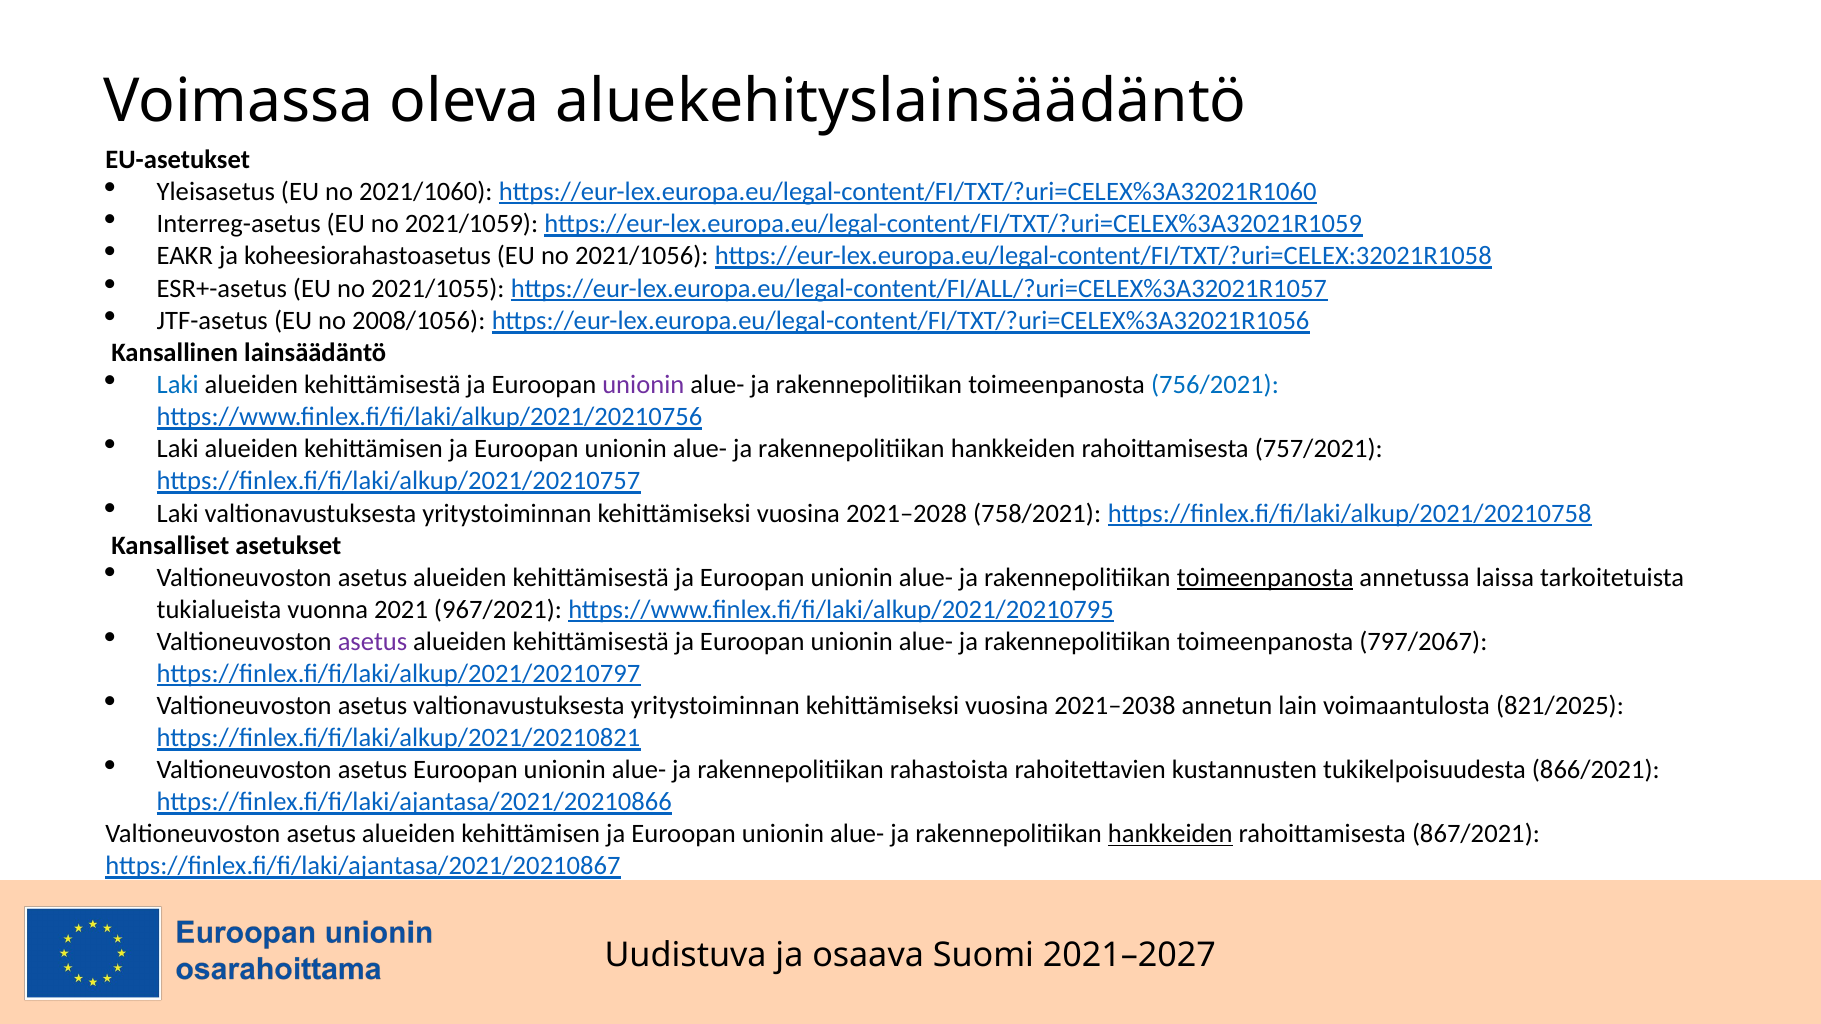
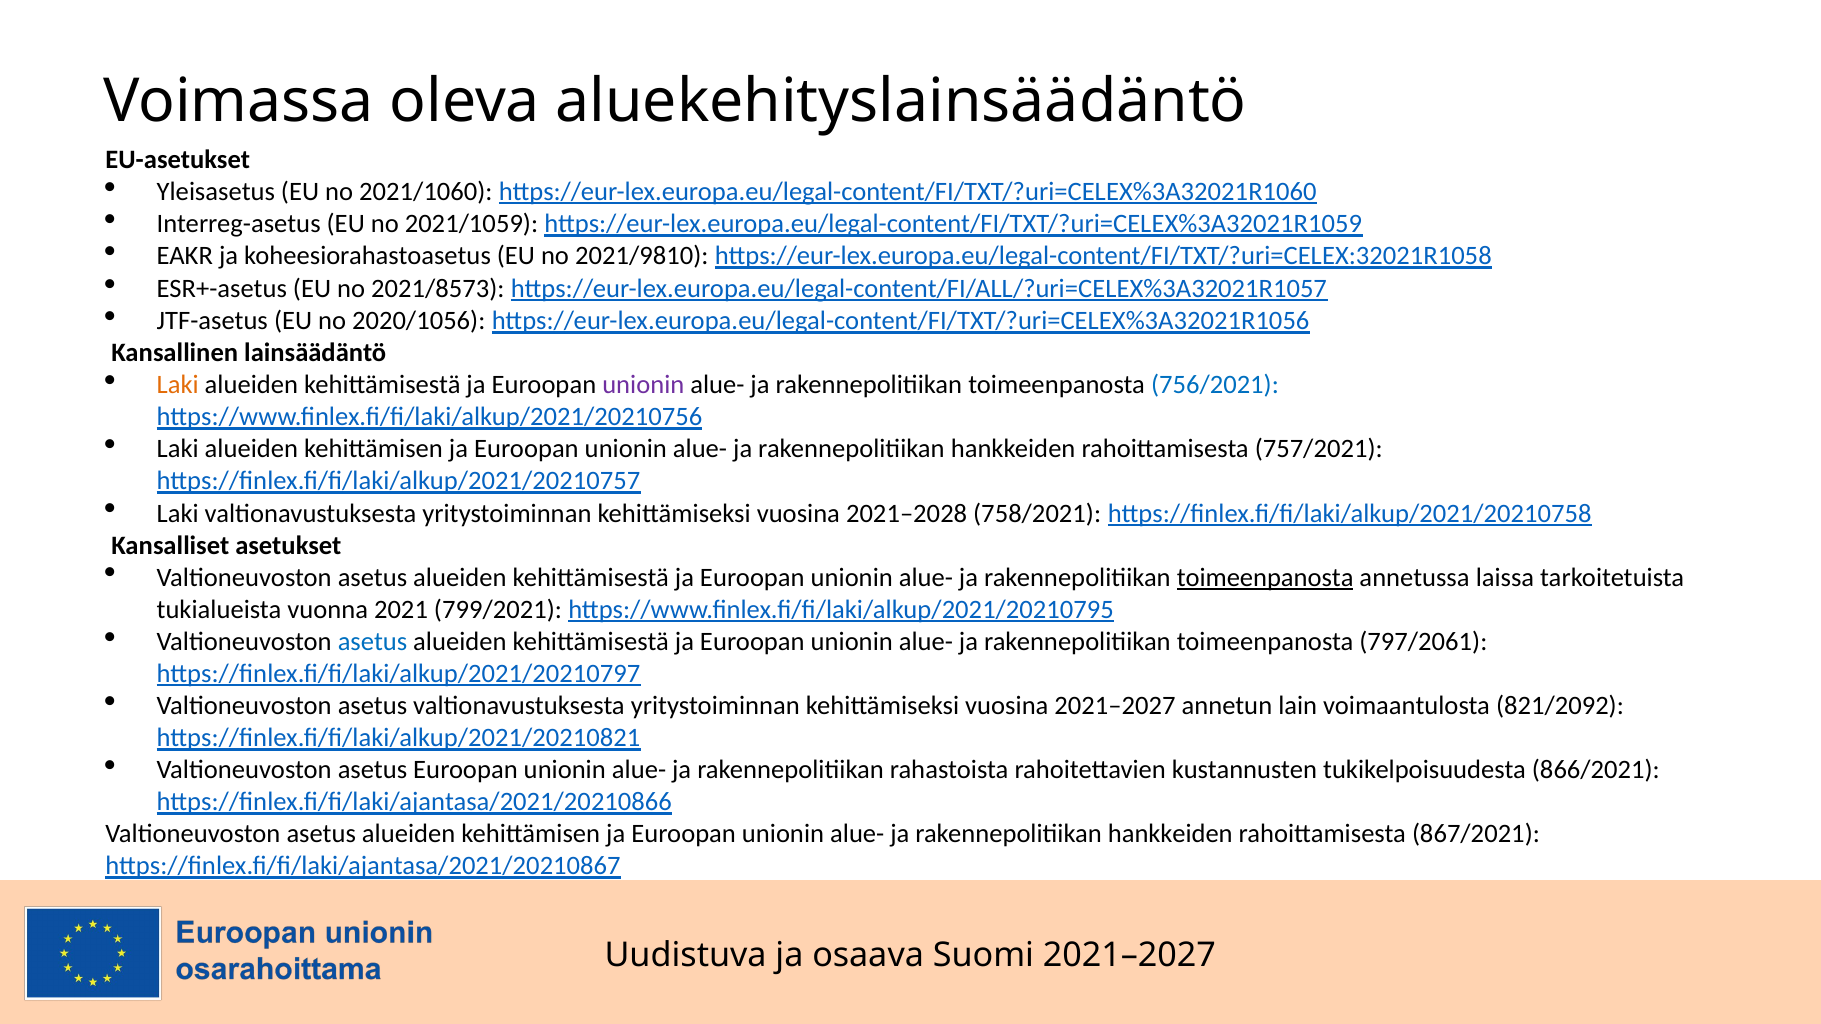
2021/1056: 2021/1056 -> 2021/9810
2021/1055: 2021/1055 -> 2021/8573
2008/1056: 2008/1056 -> 2020/1056
Laki at (178, 385) colour: blue -> orange
967/2021: 967/2021 -> 799/2021
asetus at (372, 642) colour: purple -> blue
797/2067: 797/2067 -> 797/2061
vuosina 2021–2038: 2021–2038 -> 2021–2027
821/2025: 821/2025 -> 821/2092
hankkeiden at (1170, 834) underline: present -> none
